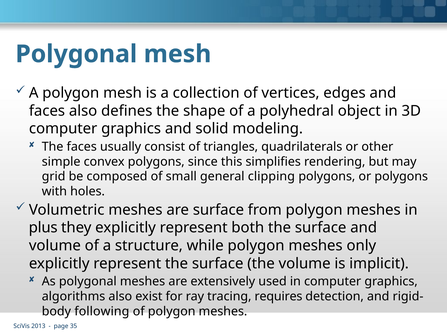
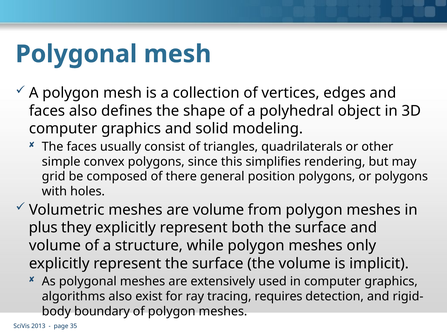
small: small -> there
clipping: clipping -> position
are surface: surface -> volume
following: following -> boundary
